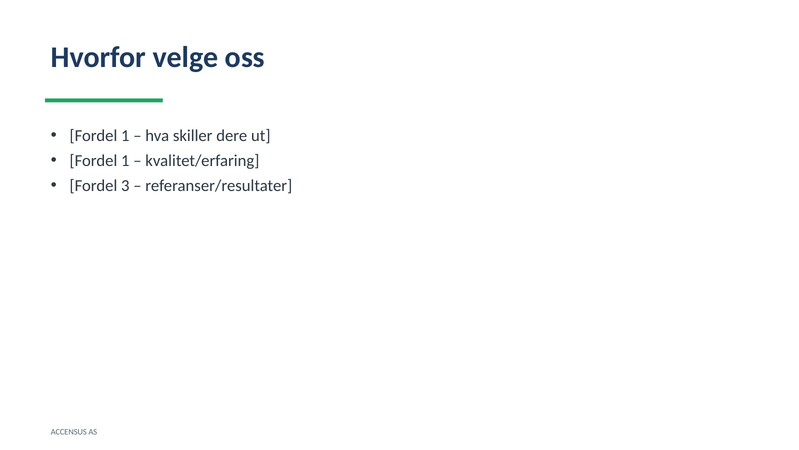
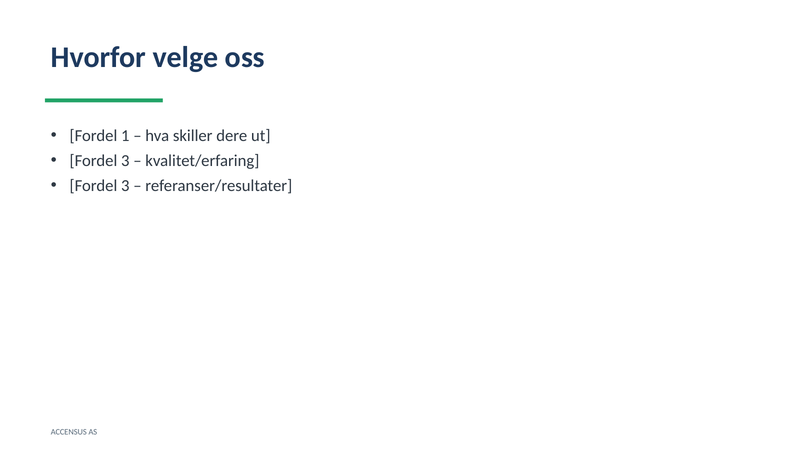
1 at (125, 160): 1 -> 3
